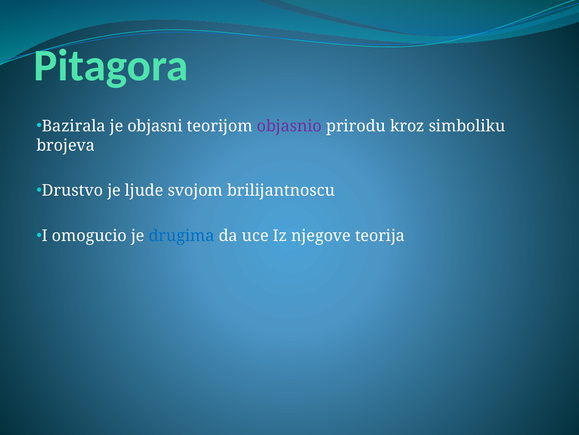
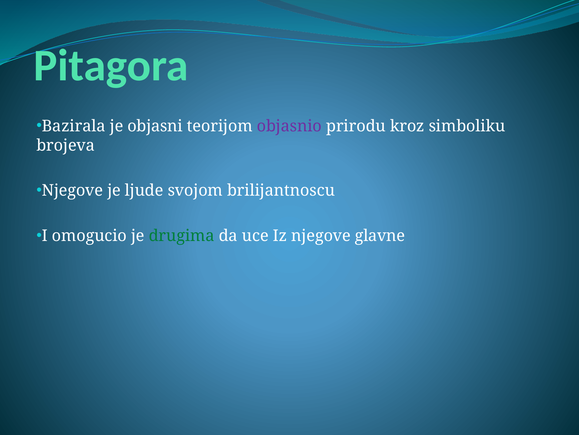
Drustvo at (72, 190): Drustvo -> Njegove
drugima colour: blue -> green
teorija: teorija -> glavne
